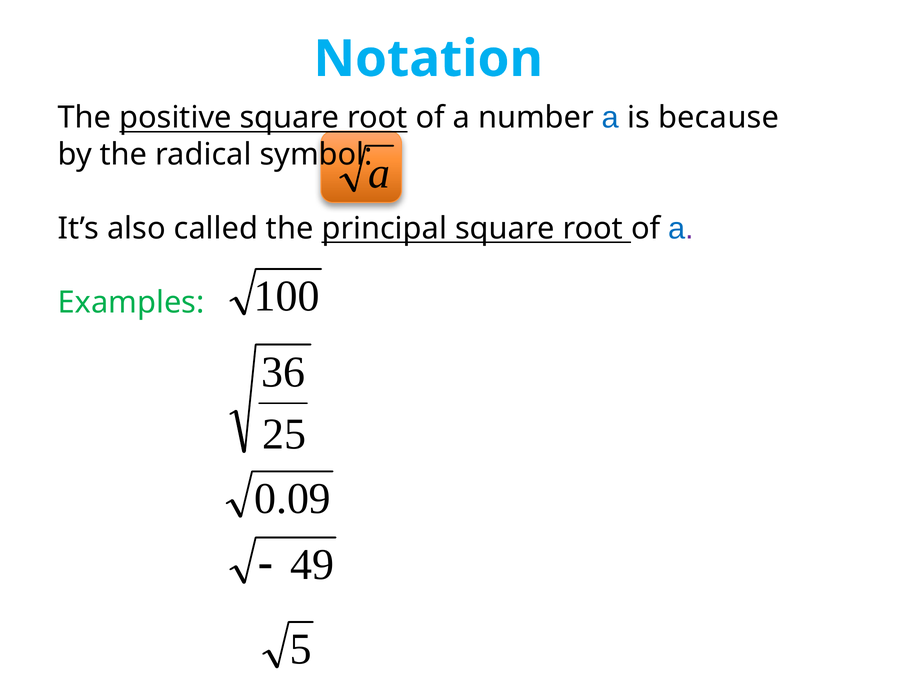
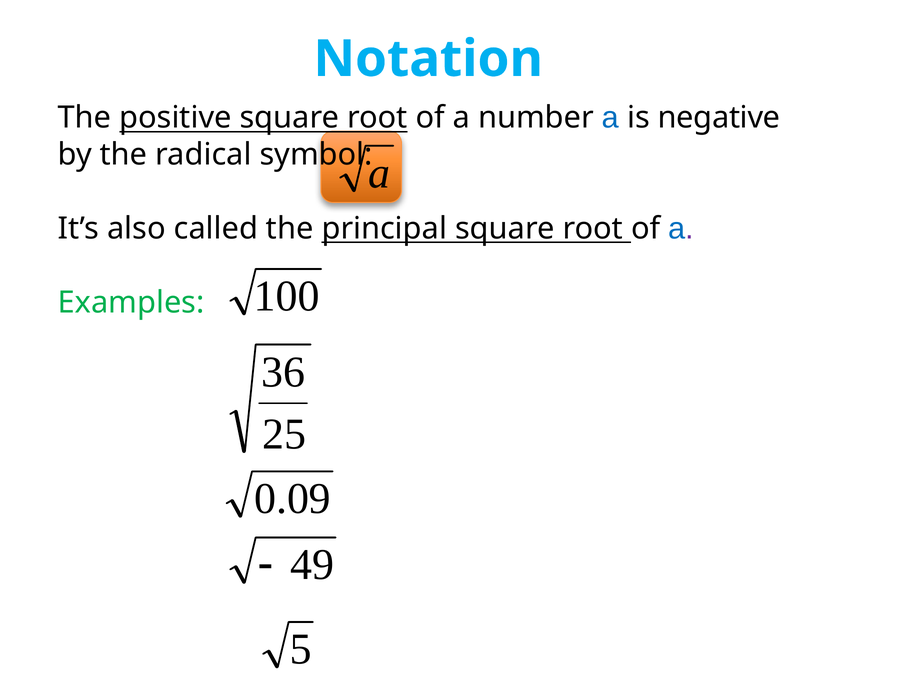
because: because -> negative
